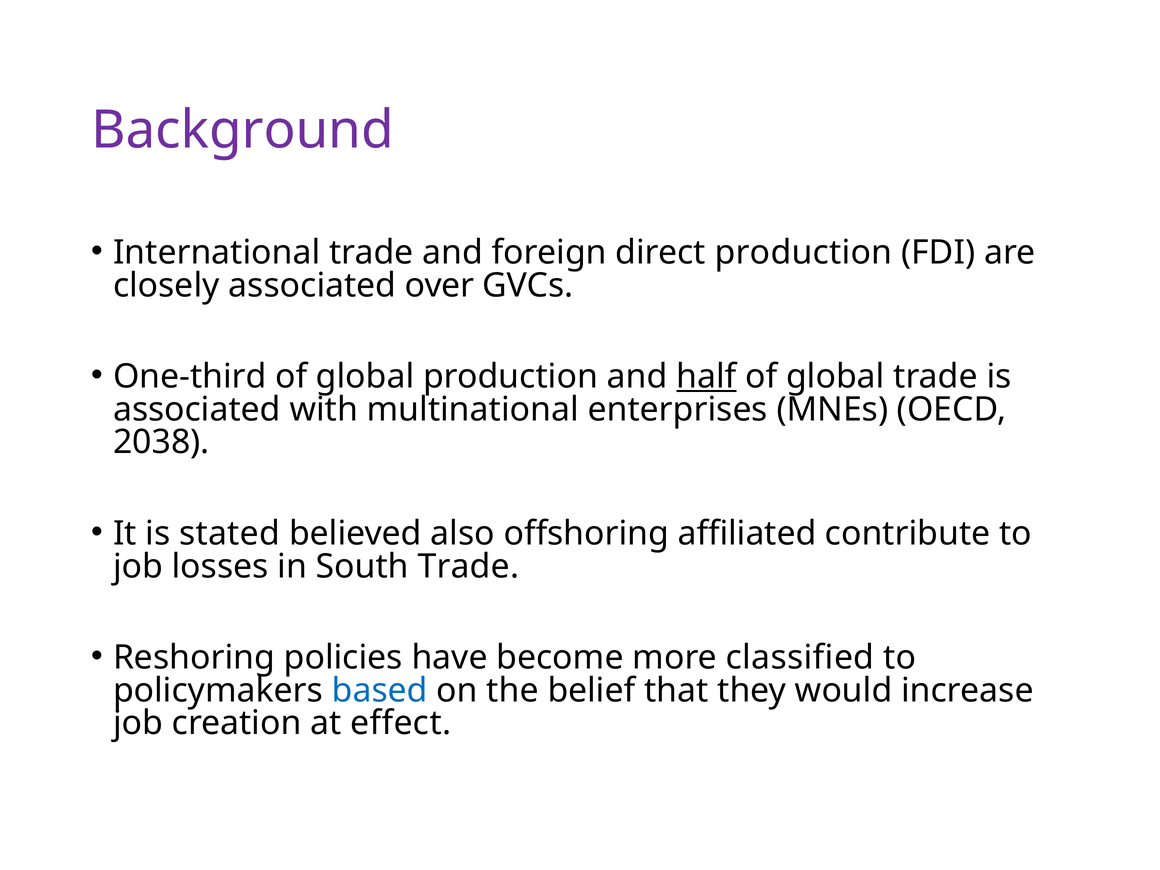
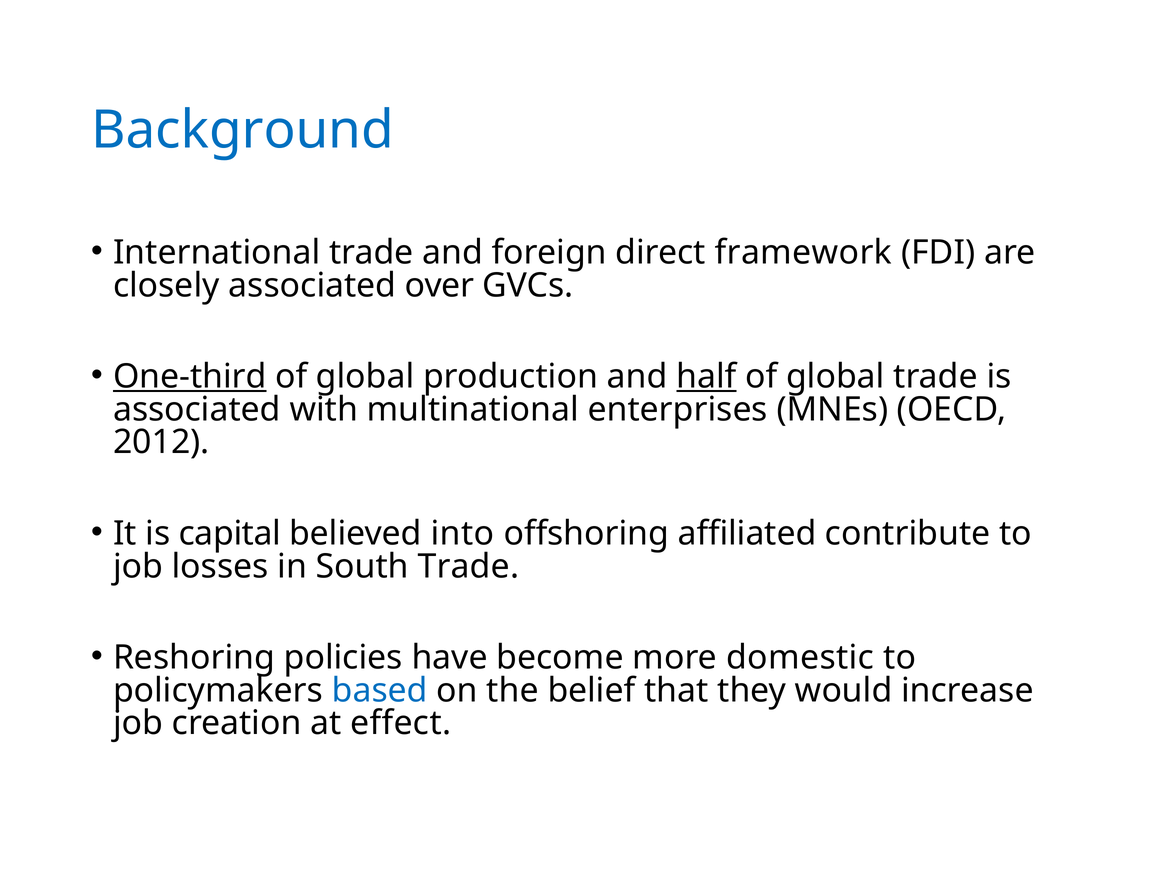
Background colour: purple -> blue
direct production: production -> framework
One-third underline: none -> present
2038: 2038 -> 2012
stated: stated -> capital
also: also -> into
classified: classified -> domestic
